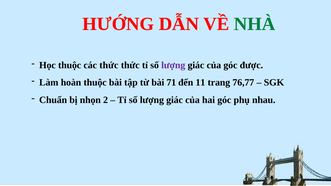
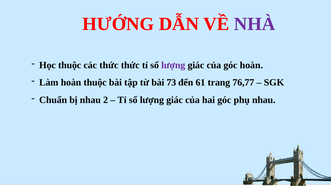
NHÀ colour: green -> purple
góc được: được -> hoàn
71: 71 -> 73
11: 11 -> 61
bị nhọn: nhọn -> nhau
